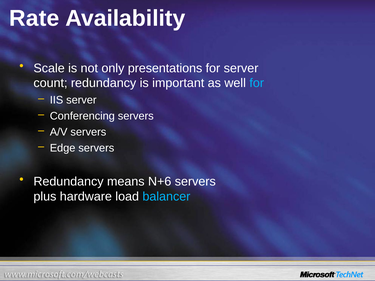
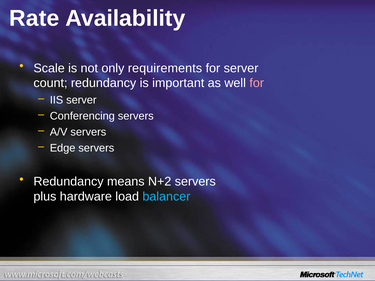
presentations: presentations -> requirements
for at (257, 83) colour: light blue -> pink
N+6: N+6 -> N+2
